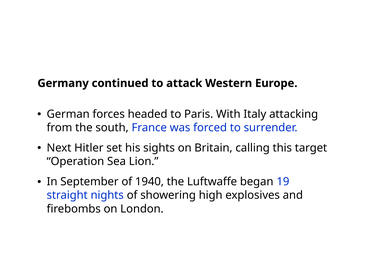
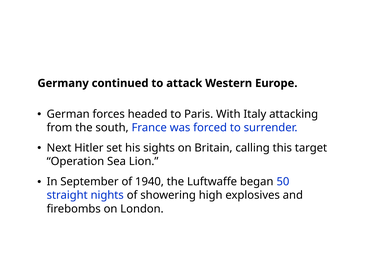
19: 19 -> 50
